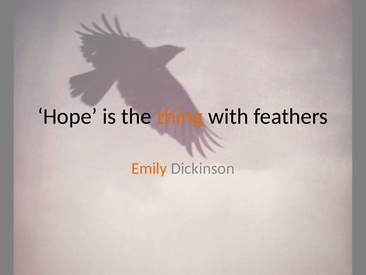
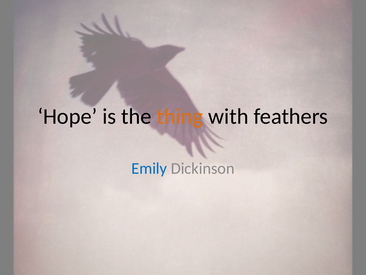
Emily colour: orange -> blue
